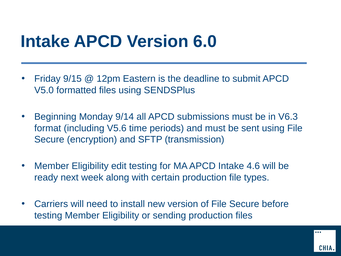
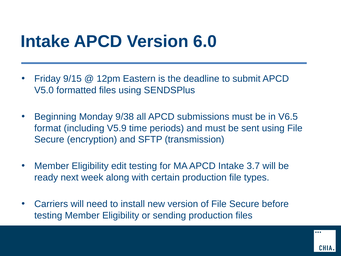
9/14: 9/14 -> 9/38
V6.3: V6.3 -> V6.5
V5.6: V5.6 -> V5.9
4.6: 4.6 -> 3.7
